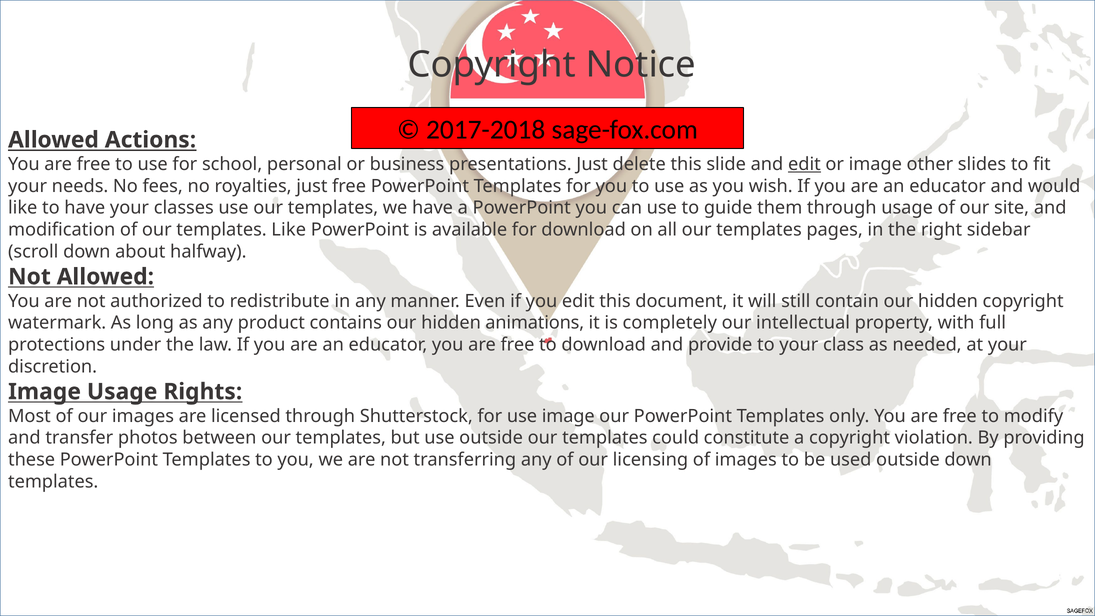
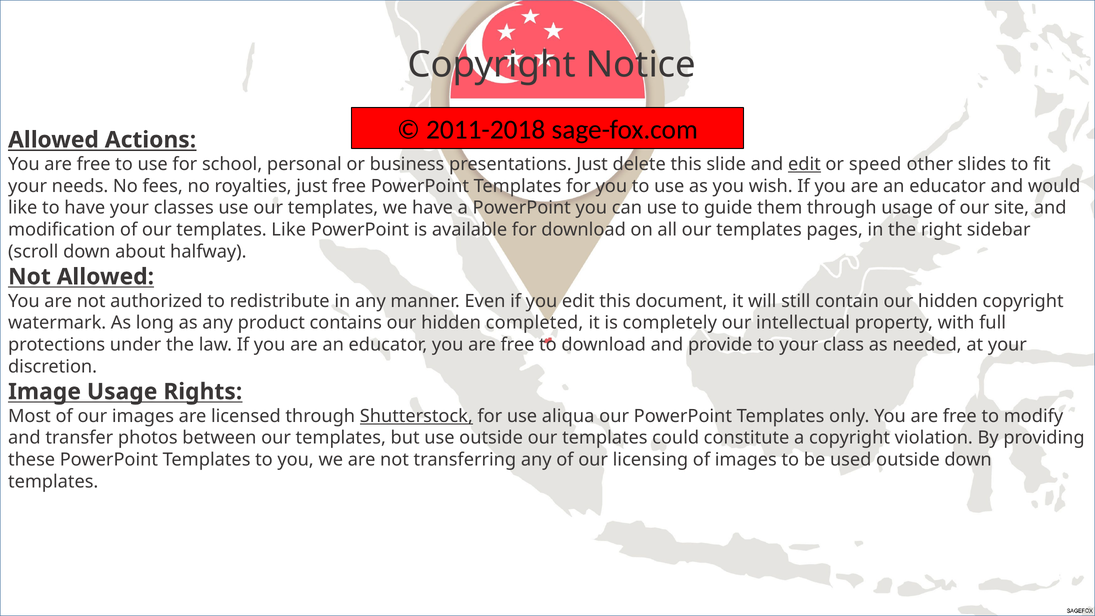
2017-2018: 2017-2018 -> 2011-2018
or image: image -> speed
animations: animations -> completed
Shutterstock underline: none -> present
use image: image -> aliqua
